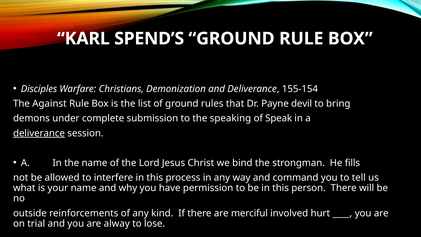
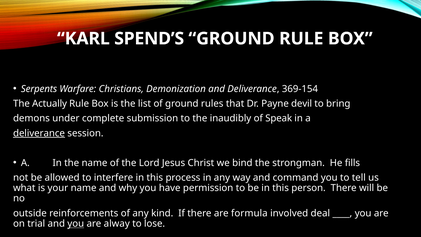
Disciples: Disciples -> Serpents
155-154: 155-154 -> 369-154
Against: Against -> Actually
speaking: speaking -> inaudibly
merciful: merciful -> formula
hurt: hurt -> deal
you at (76, 224) underline: none -> present
